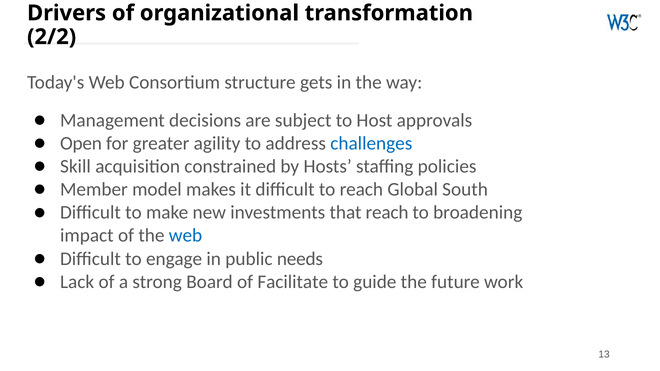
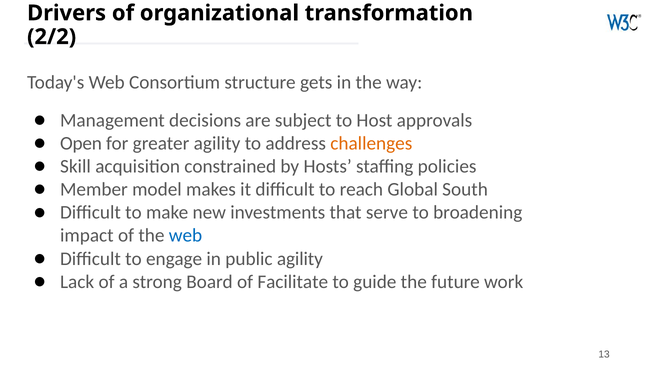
challenges colour: blue -> orange
that reach: reach -> serve
public needs: needs -> agility
